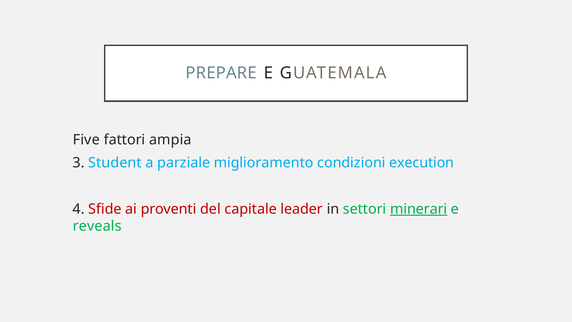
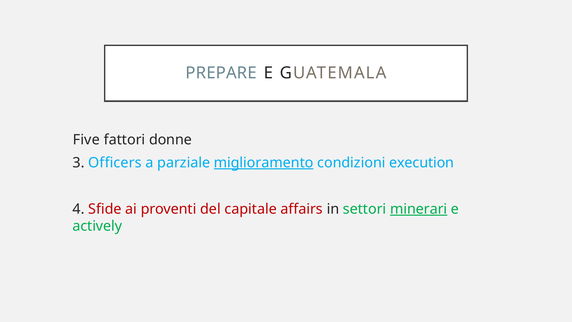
ampia: ampia -> donne
Student: Student -> Officers
miglioramento underline: none -> present
leader: leader -> affairs
reveals: reveals -> actively
